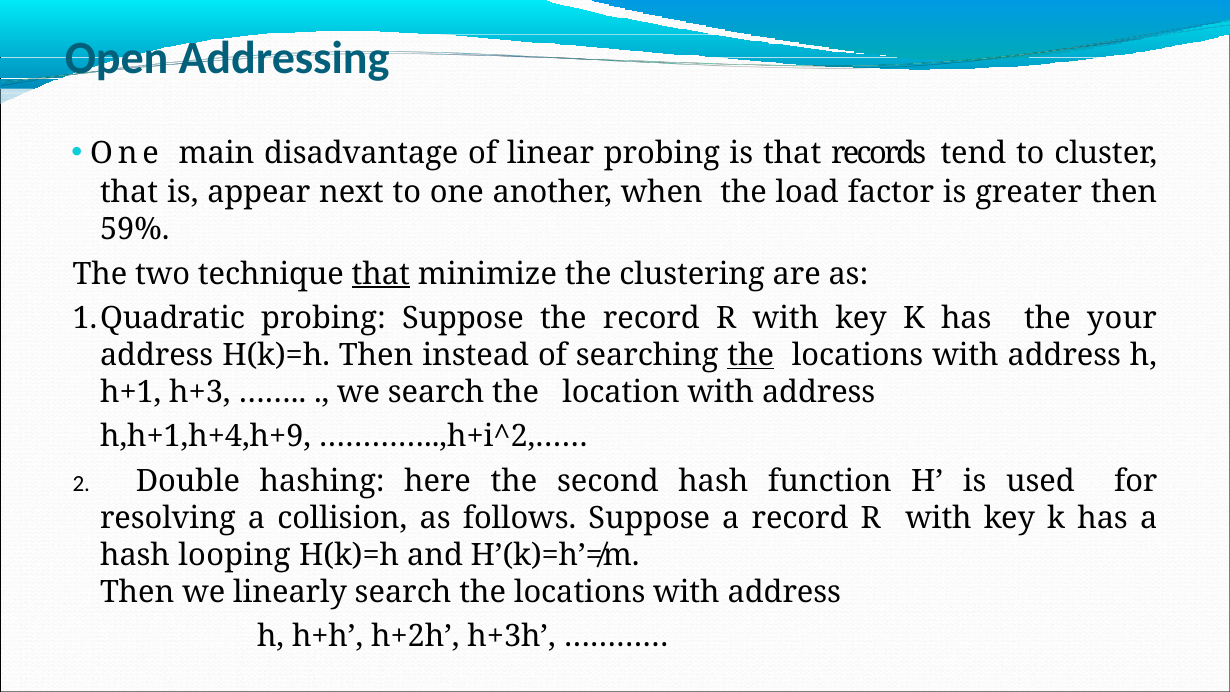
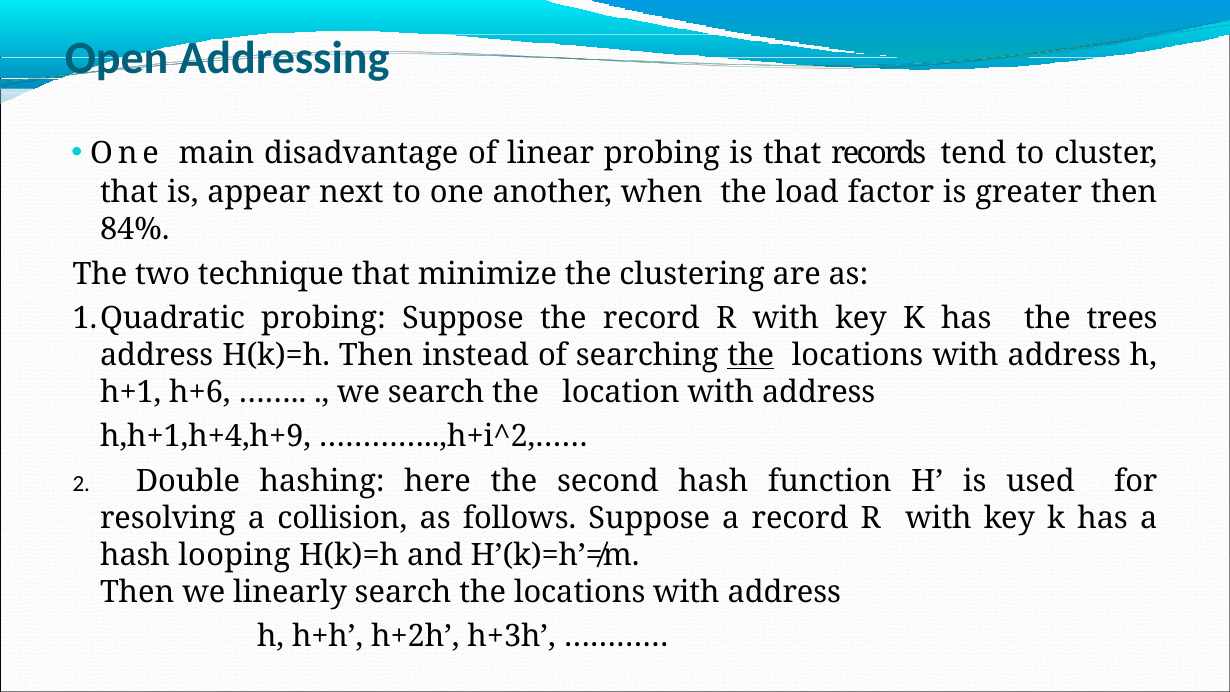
59%: 59% -> 84%
that at (381, 274) underline: present -> none
your: your -> trees
h+3: h+3 -> h+6
